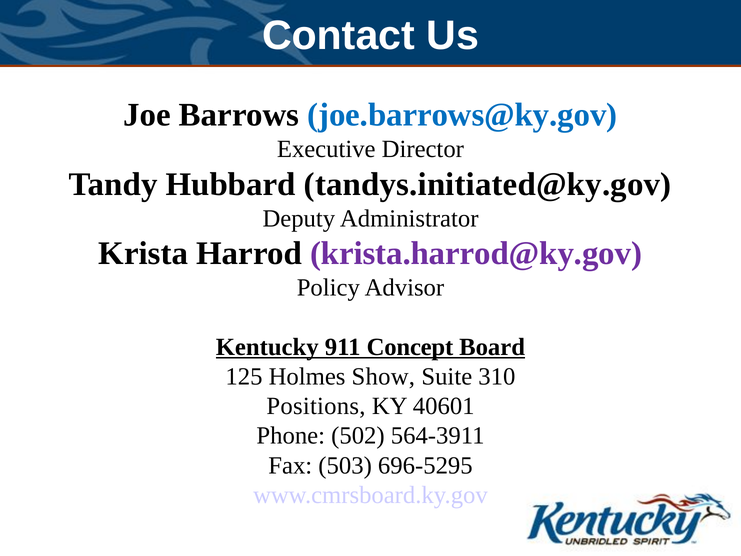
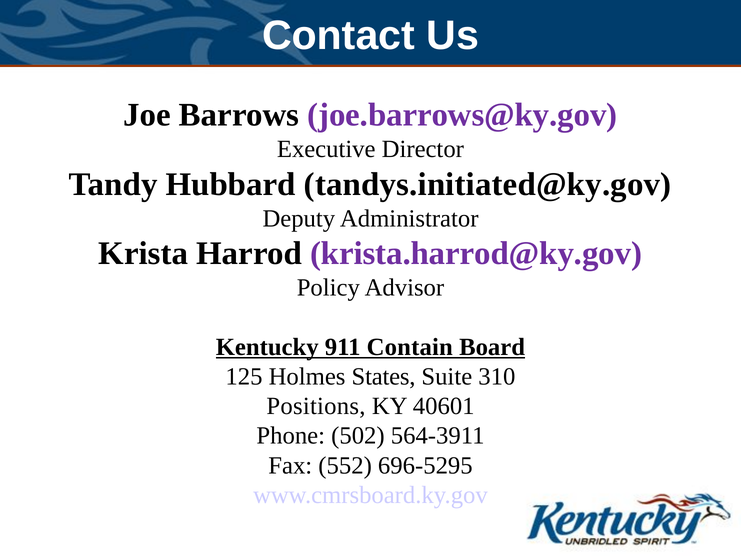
joe.barrows@ky.gov colour: blue -> purple
Concept: Concept -> Contain
Show: Show -> States
503: 503 -> 552
